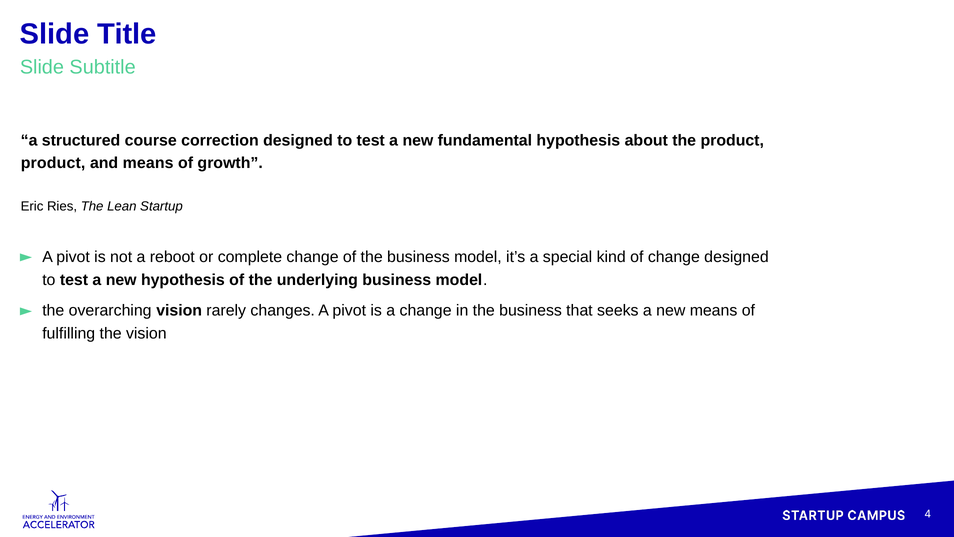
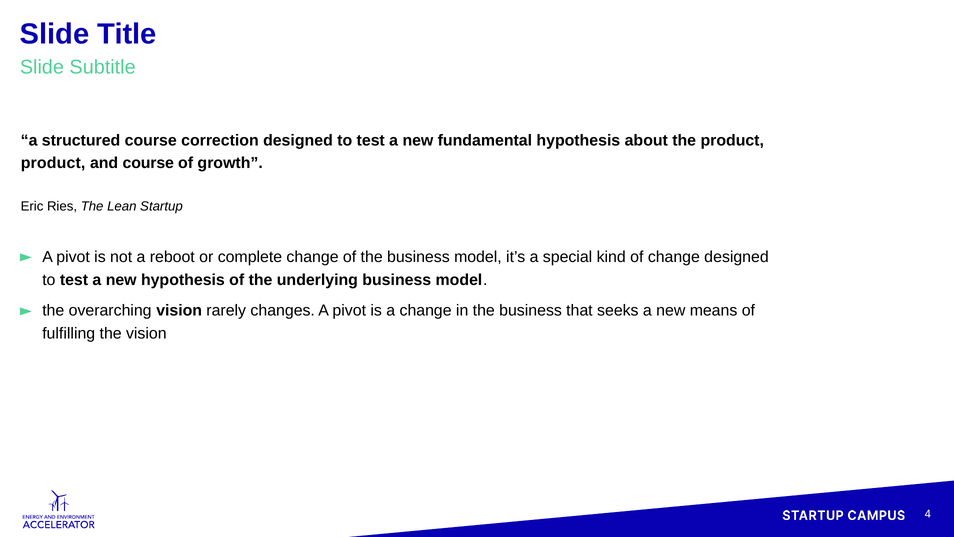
and means: means -> course
